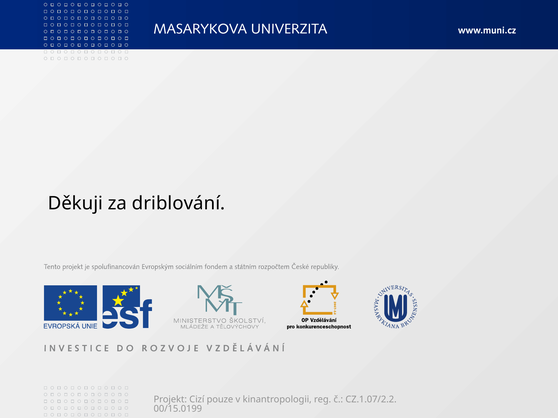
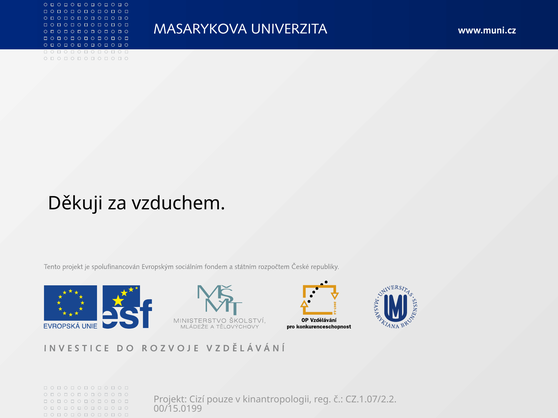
driblování: driblování -> vzduchem
